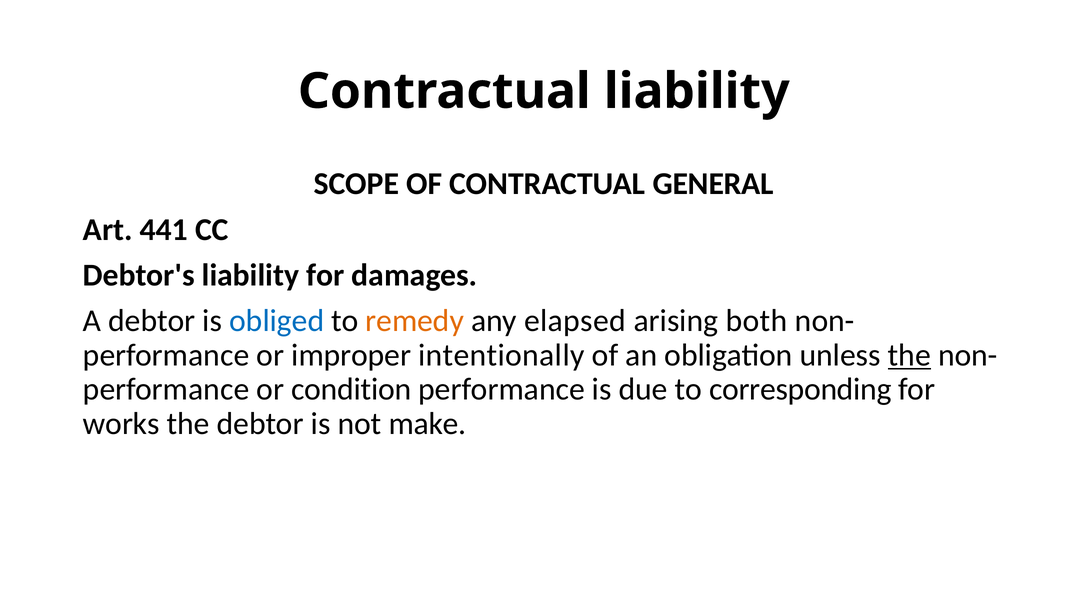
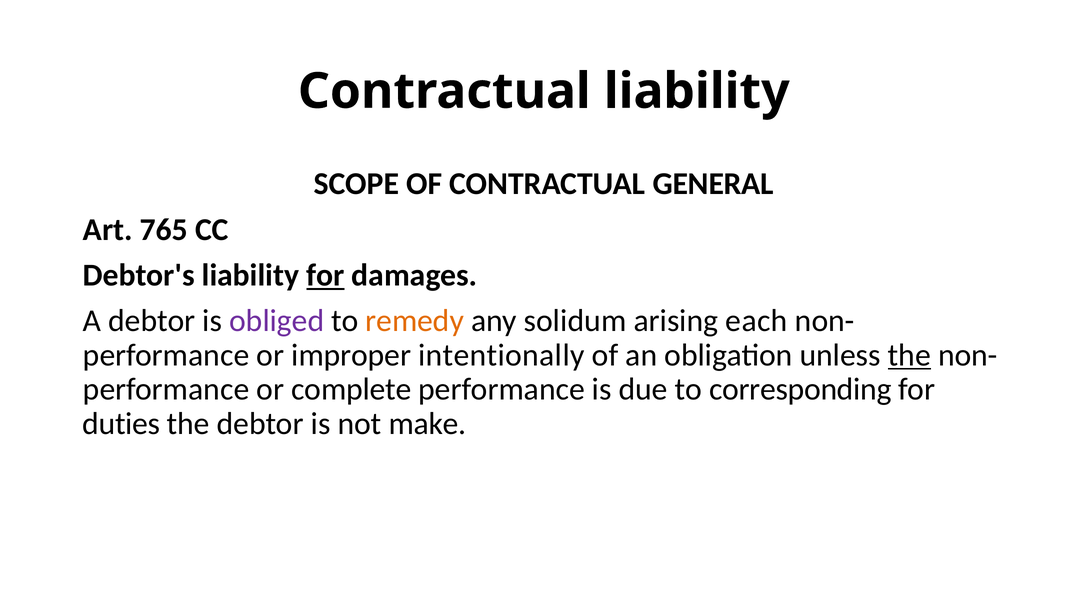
441: 441 -> 765
for at (325, 275) underline: none -> present
obliged colour: blue -> purple
elapsed: elapsed -> solidum
both: both -> each
condition: condition -> complete
works: works -> duties
